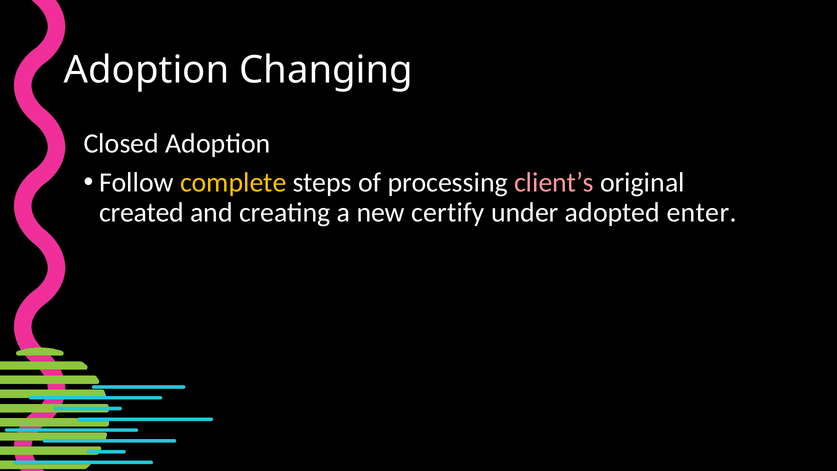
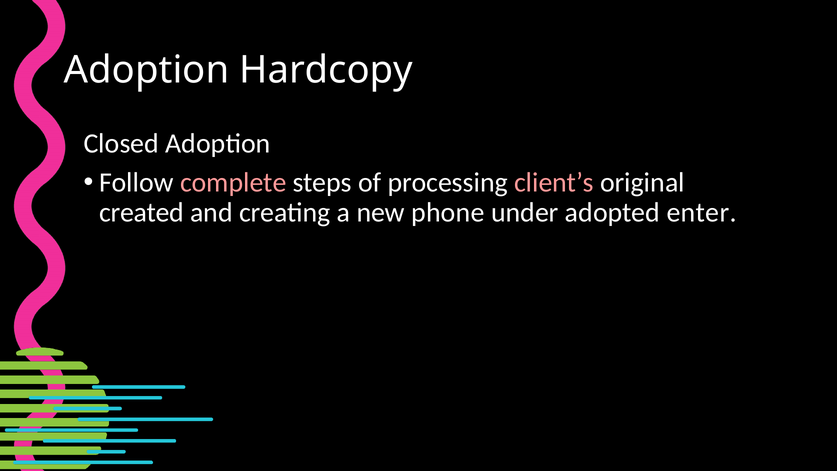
Changing: Changing -> Hardcopy
complete colour: yellow -> pink
certify: certify -> phone
